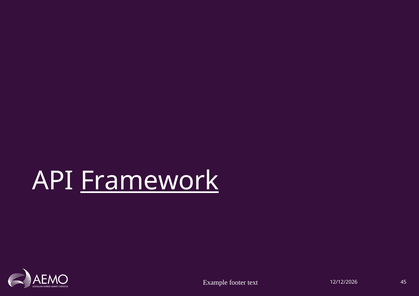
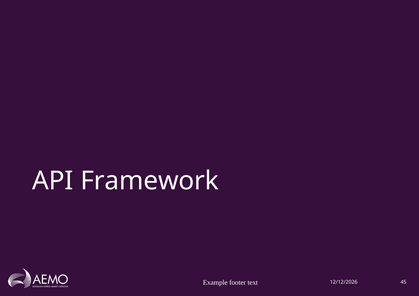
Framework underline: present -> none
